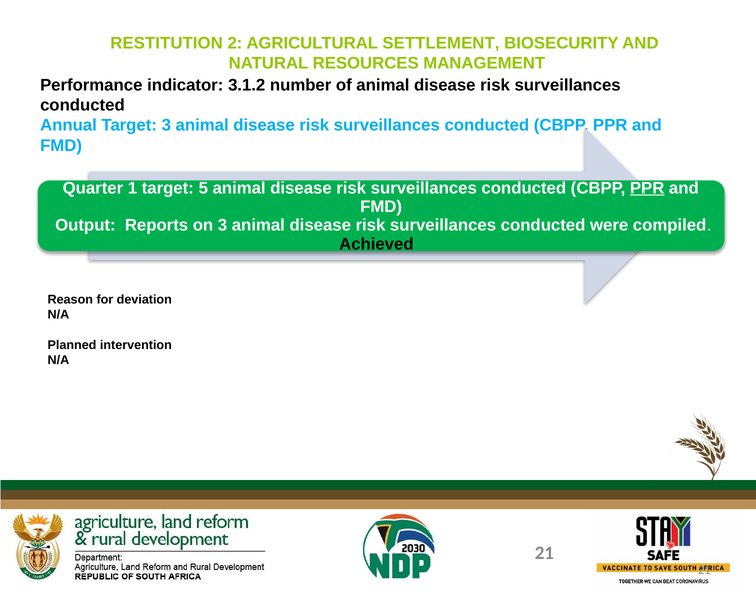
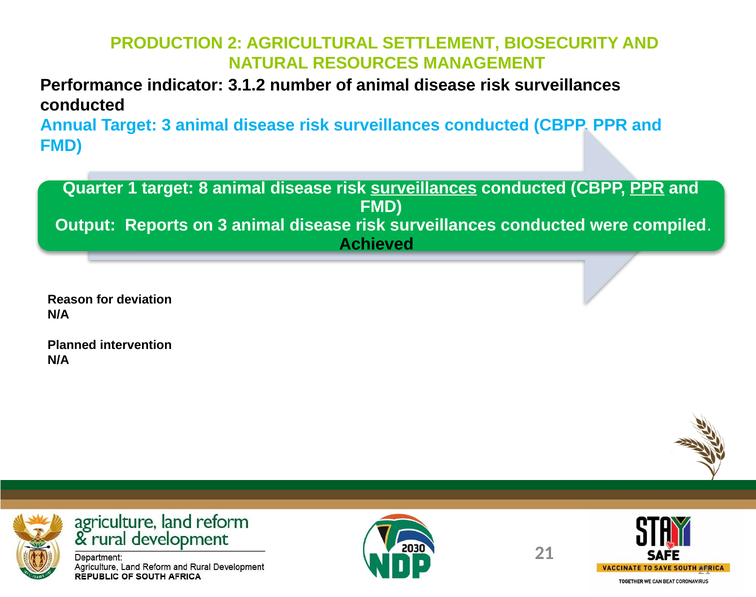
RESTITUTION: RESTITUTION -> PRODUCTION
5: 5 -> 8
surveillances at (424, 188) underline: none -> present
